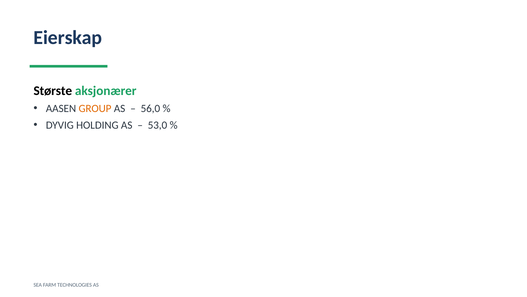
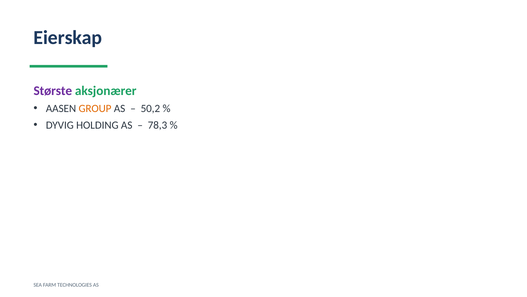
Største colour: black -> purple
56,0: 56,0 -> 50,2
53,0: 53,0 -> 78,3
